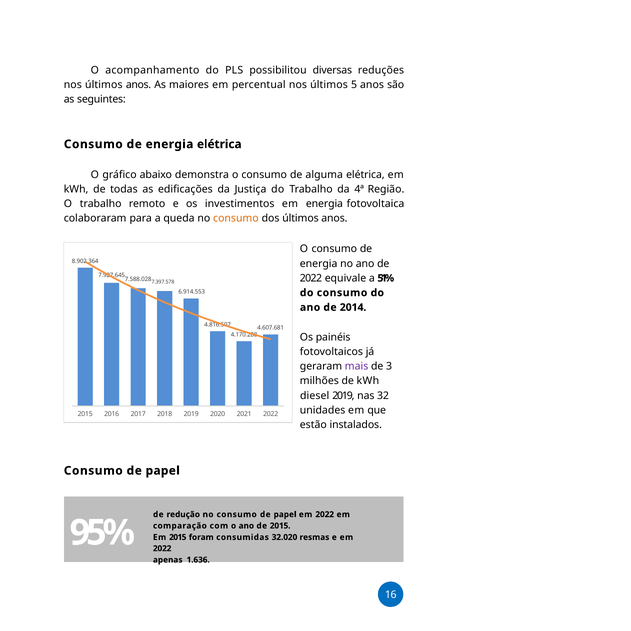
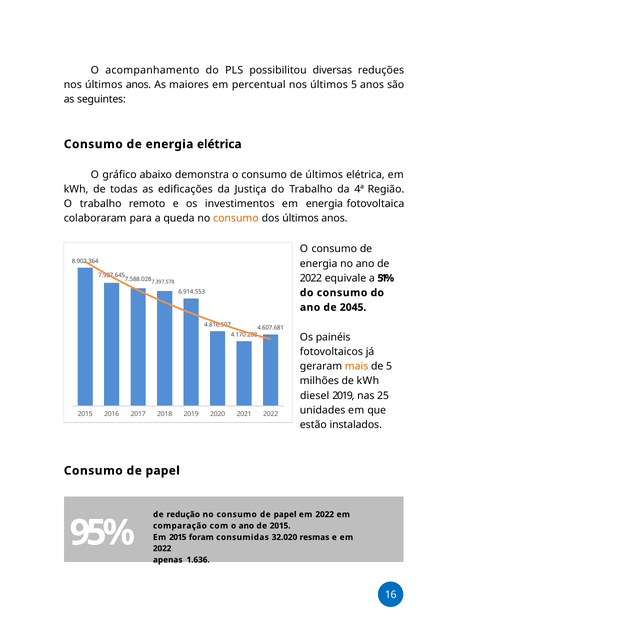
de alguma: alguma -> últimos
2014: 2014 -> 2045
mais colour: purple -> orange
de 3: 3 -> 5
32: 32 -> 25
